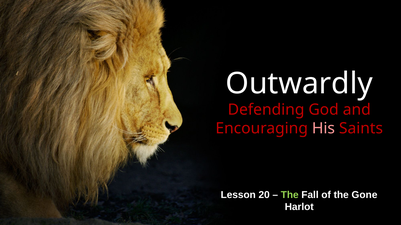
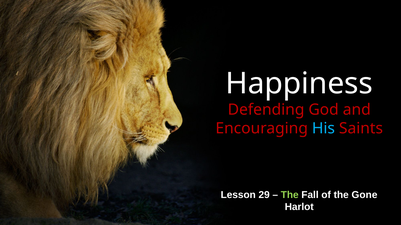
Outwardly: Outwardly -> Happiness
His colour: pink -> light blue
20: 20 -> 29
